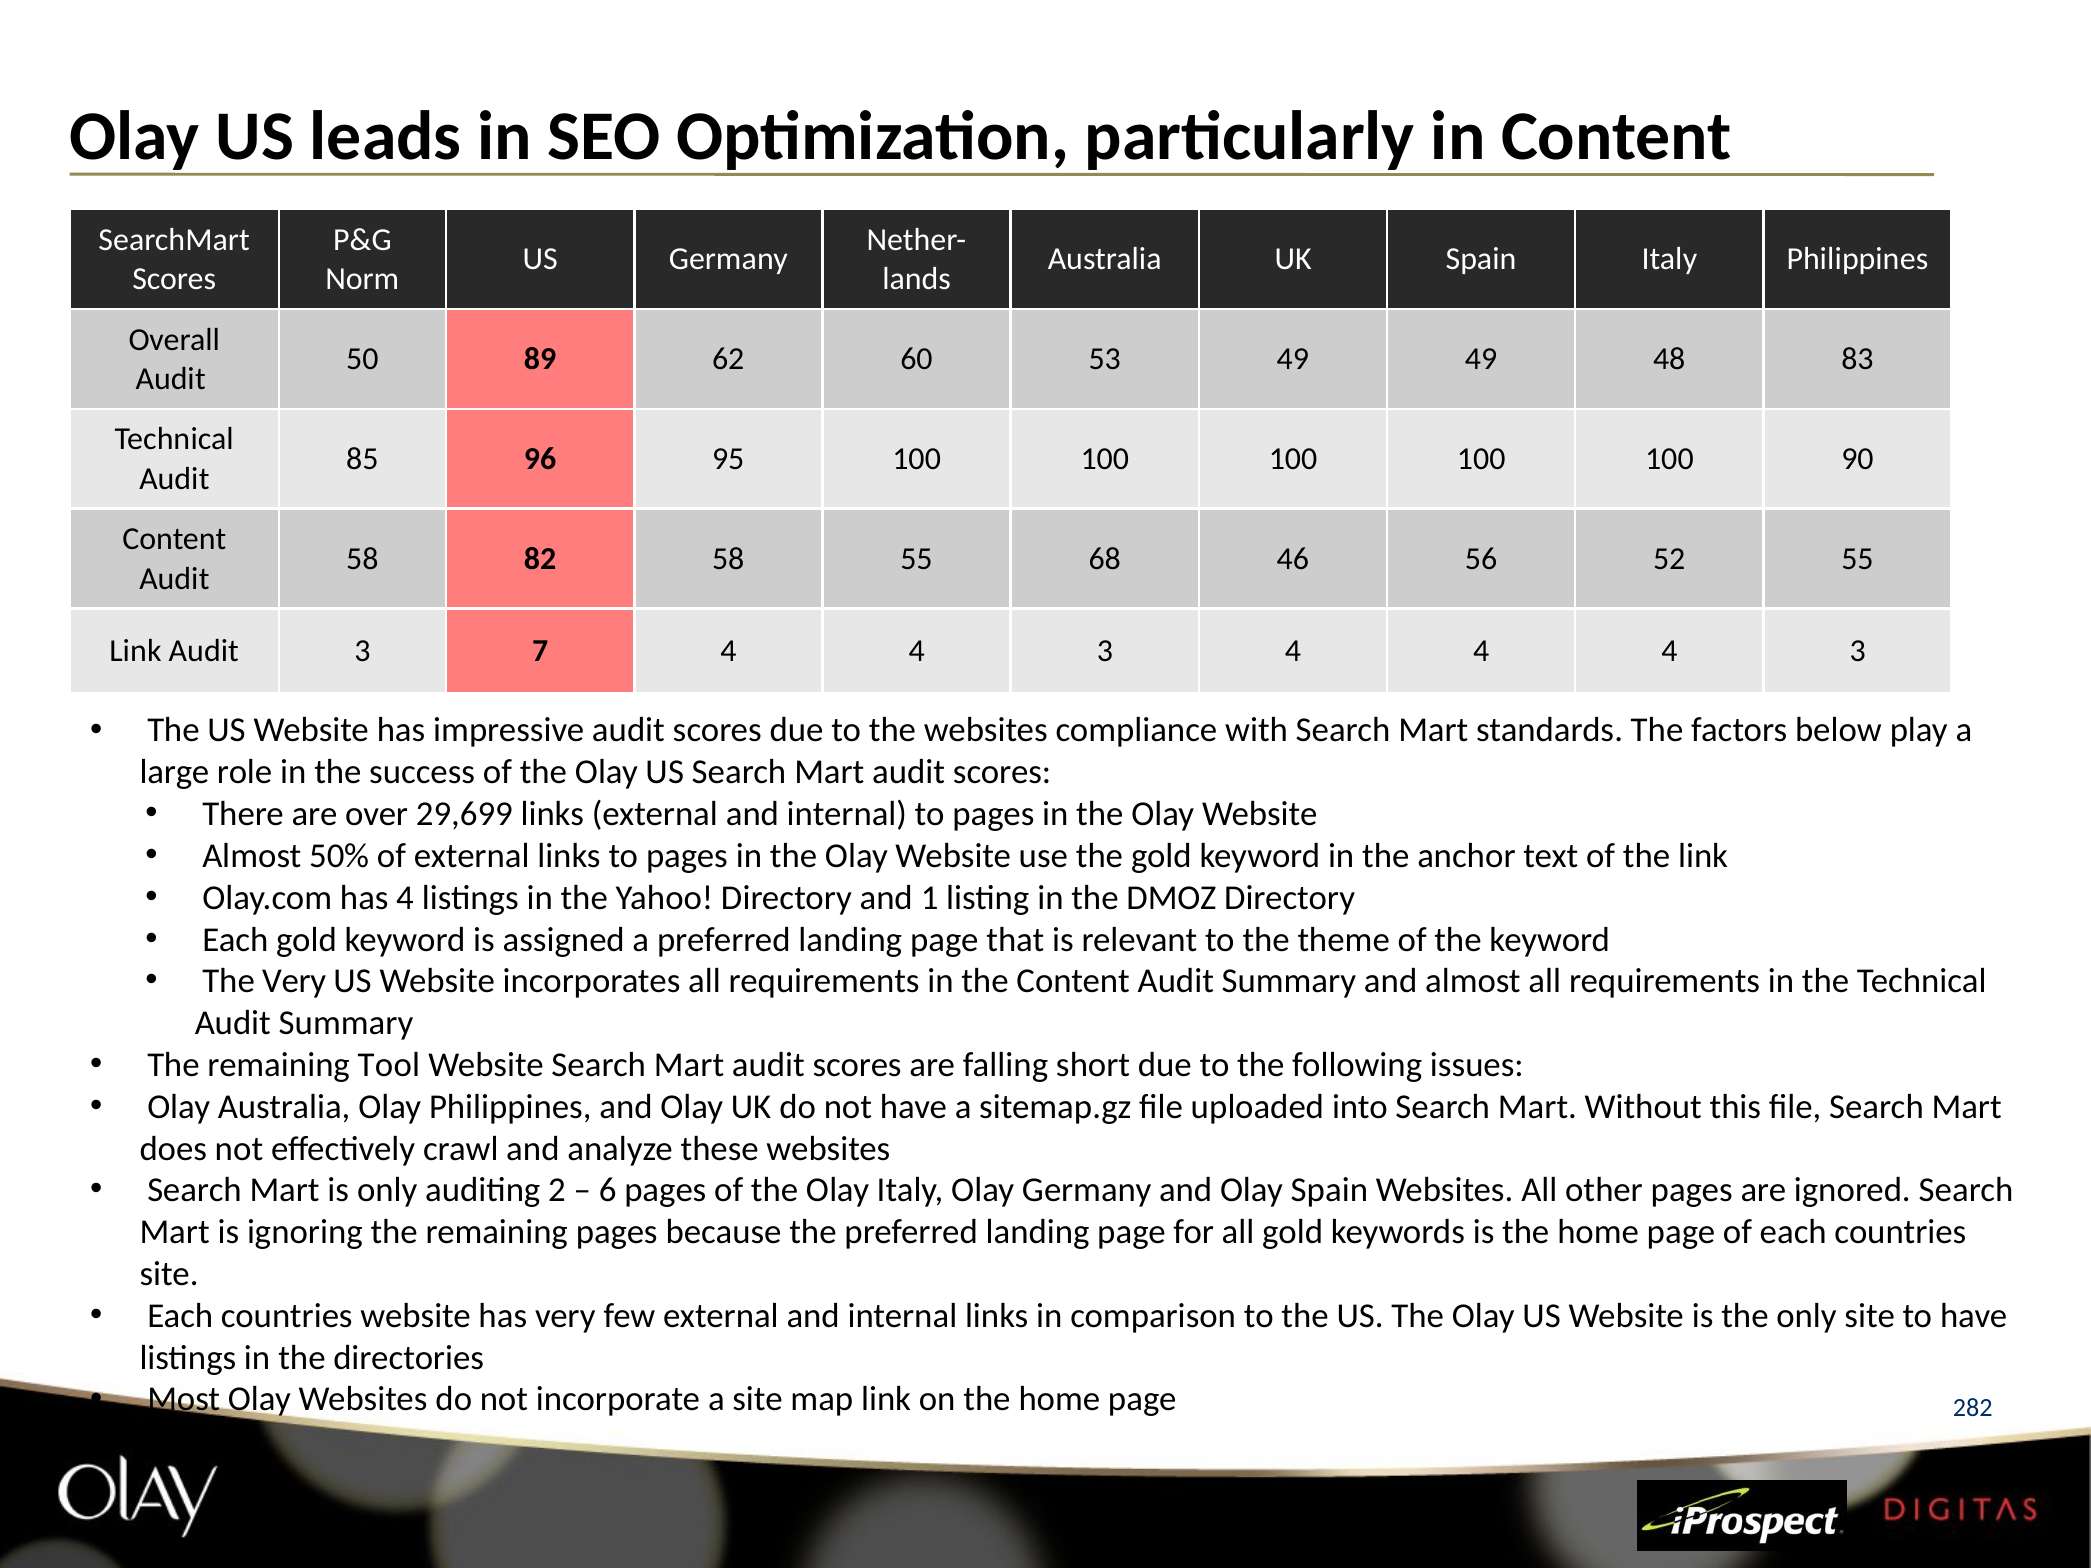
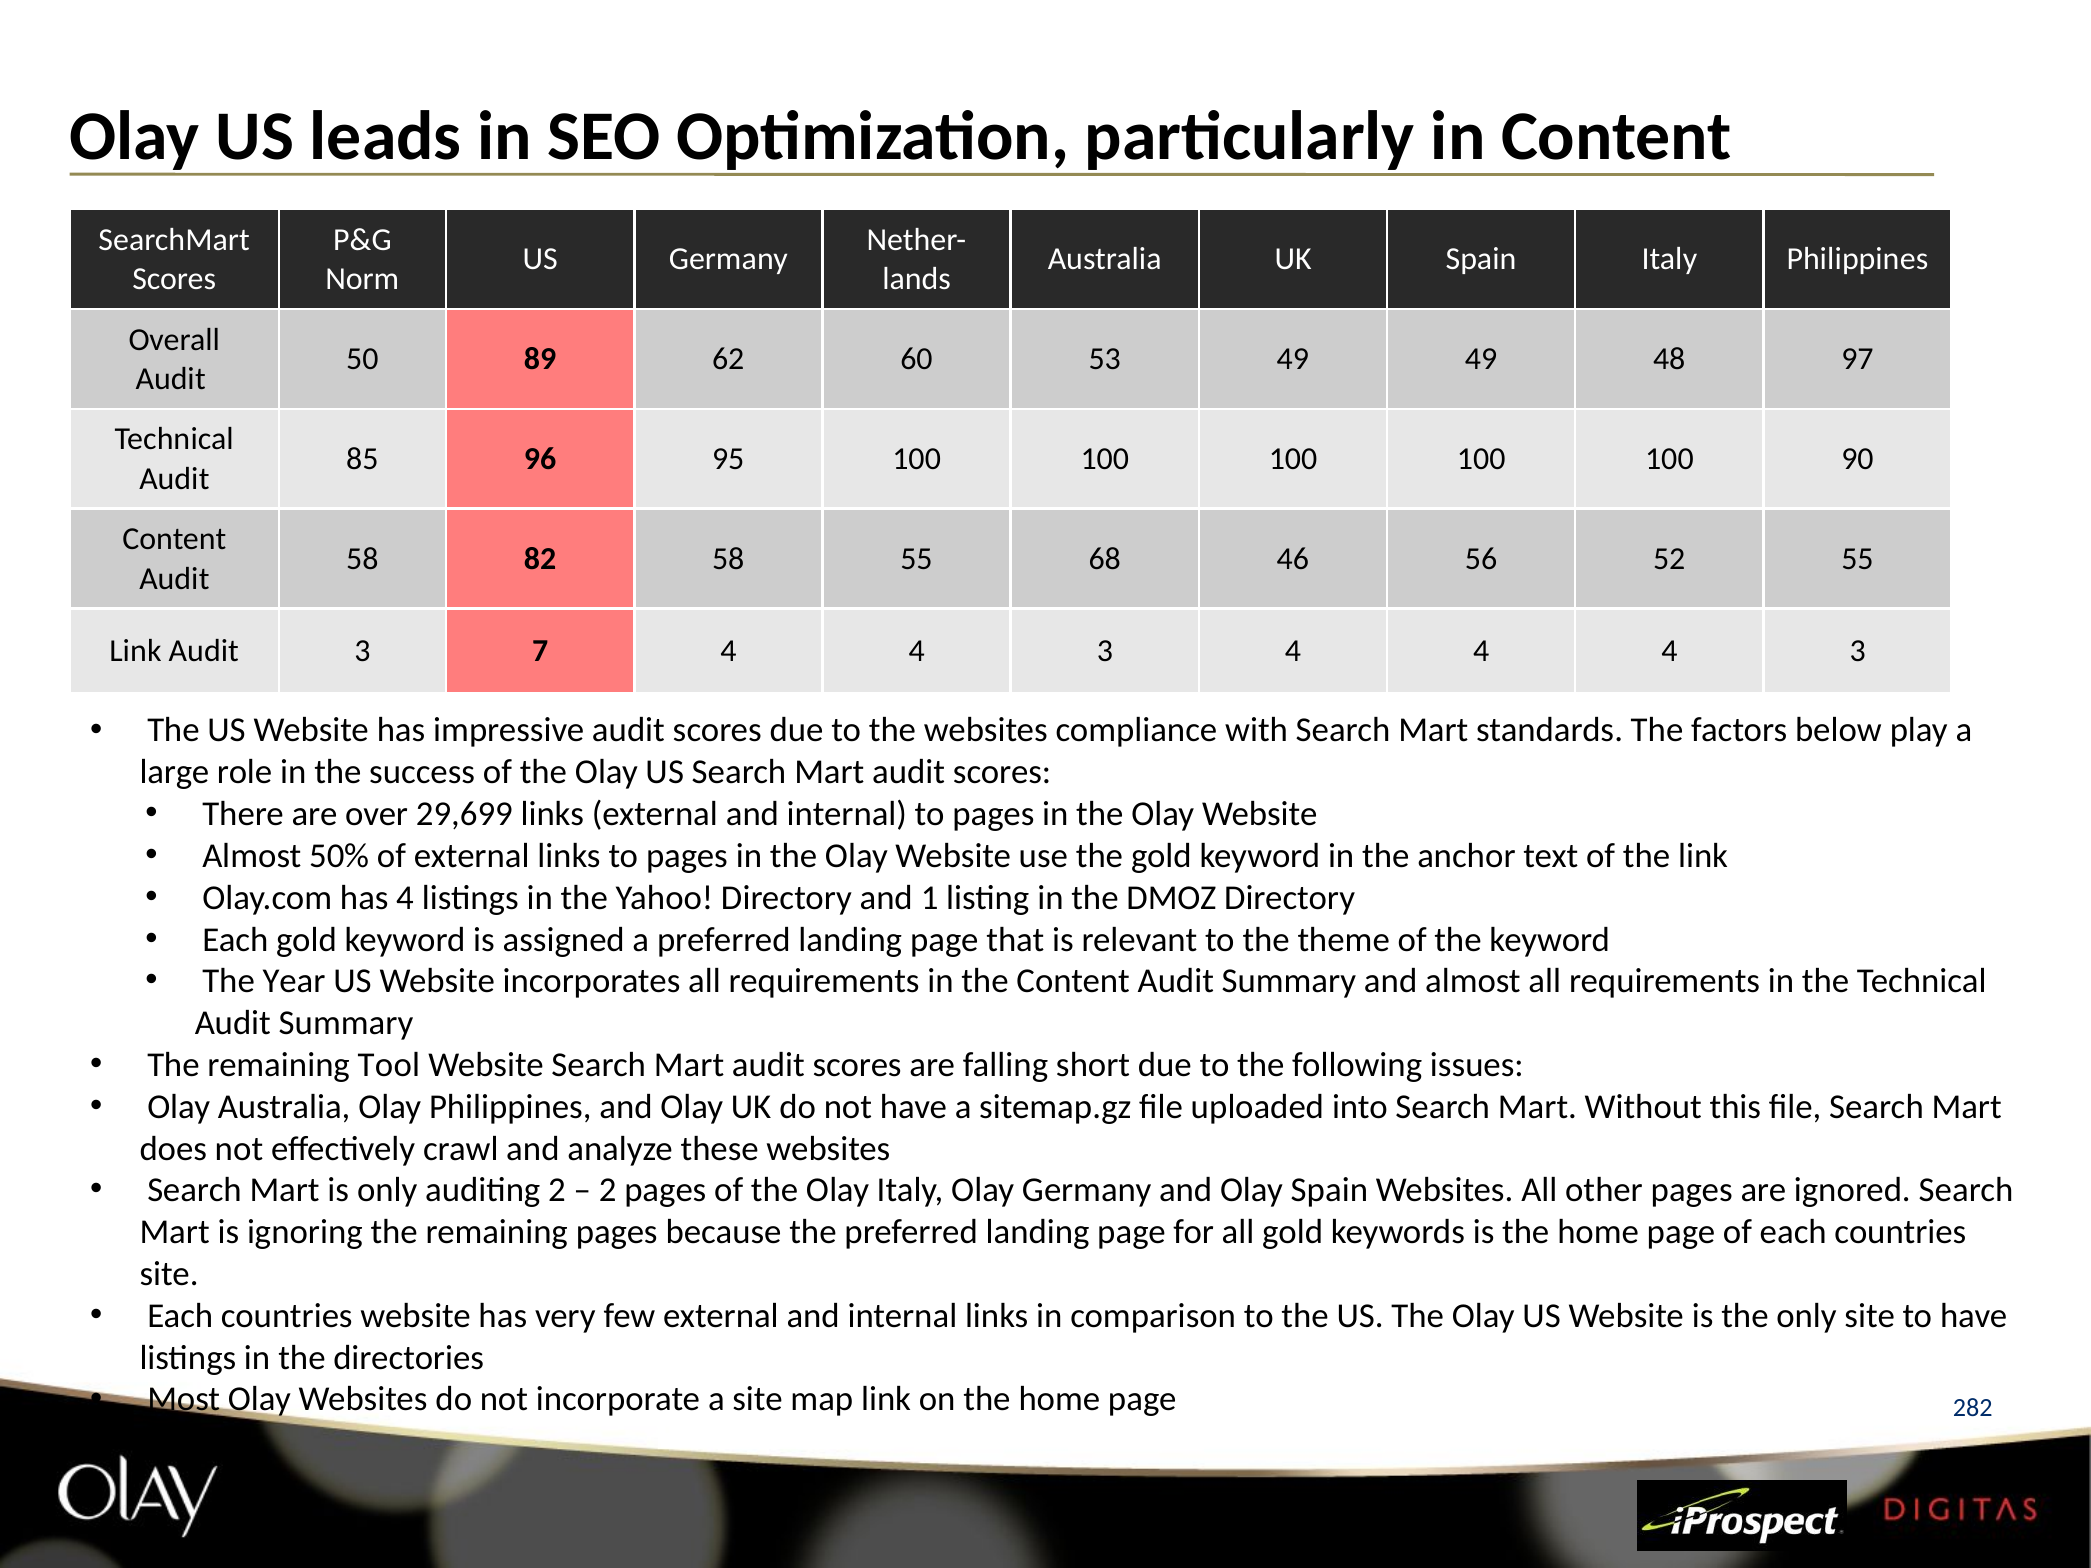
83: 83 -> 97
The Very: Very -> Year
6 at (608, 1191): 6 -> 2
